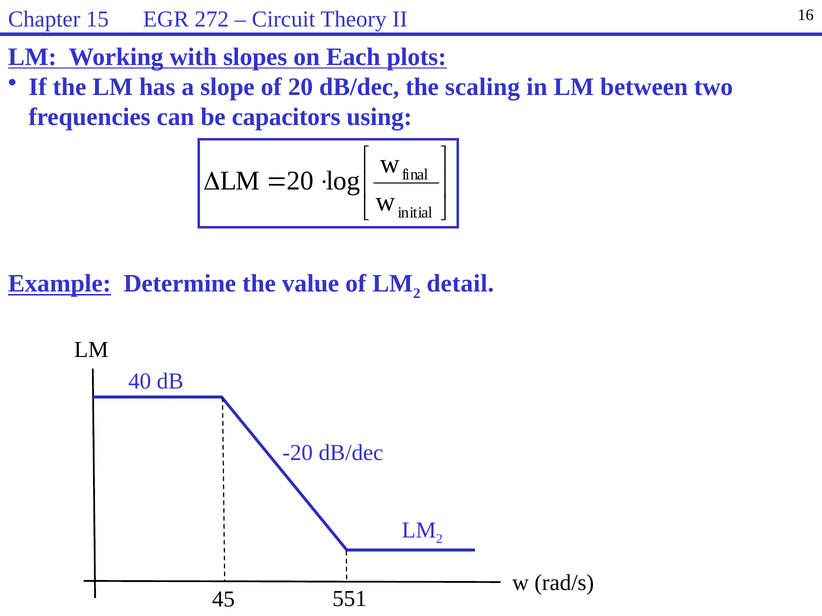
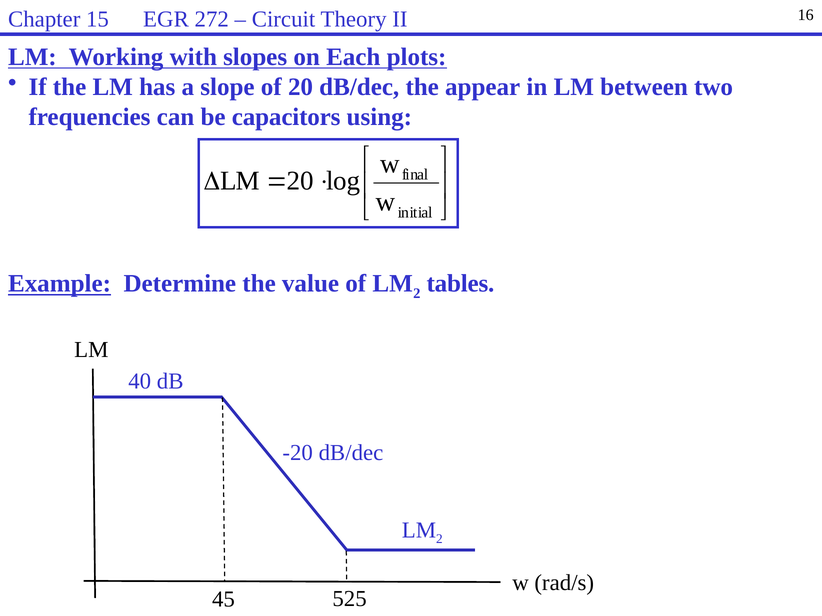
scaling: scaling -> appear
detail: detail -> tables
551: 551 -> 525
